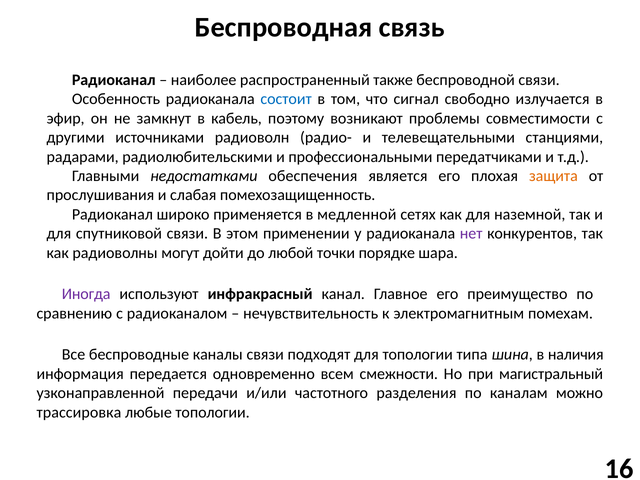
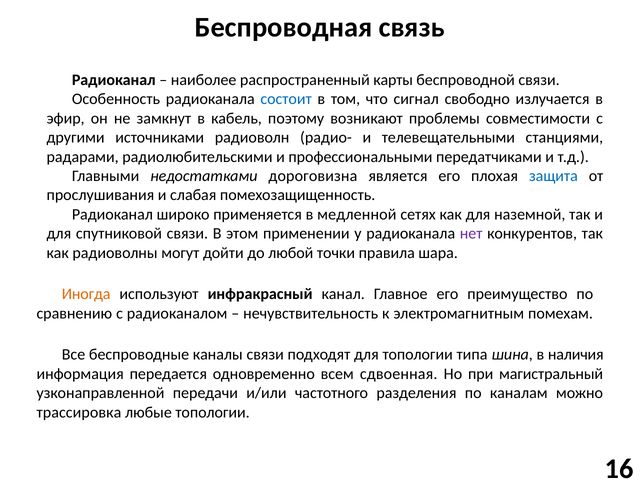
также: также -> карты
обеспечения: обеспечения -> дороговизна
защита colour: orange -> blue
порядке: порядке -> правила
Иногда colour: purple -> orange
смежности: смежности -> сдвоенная
